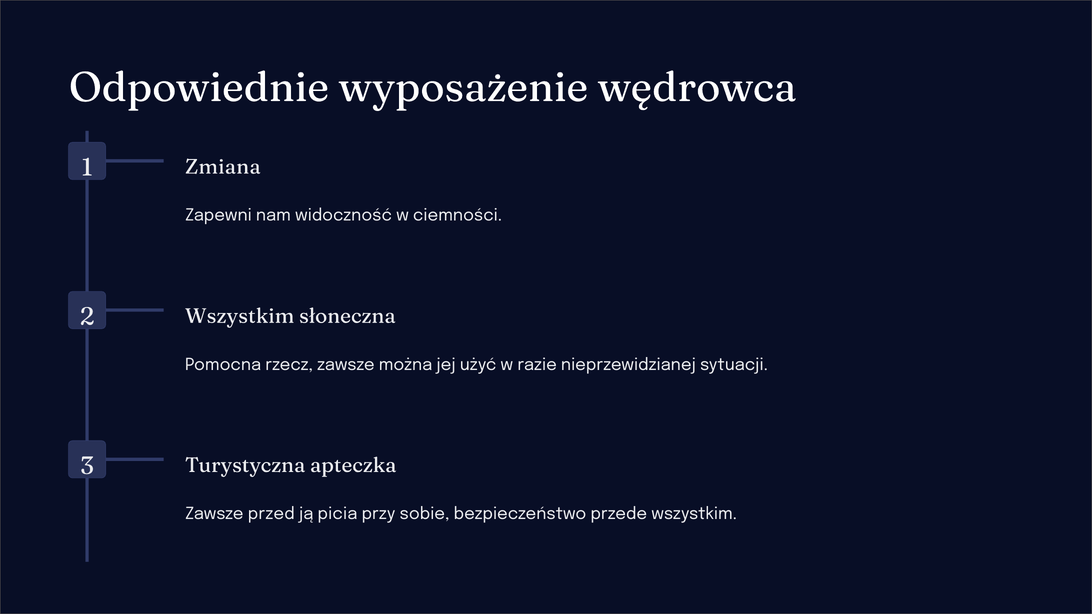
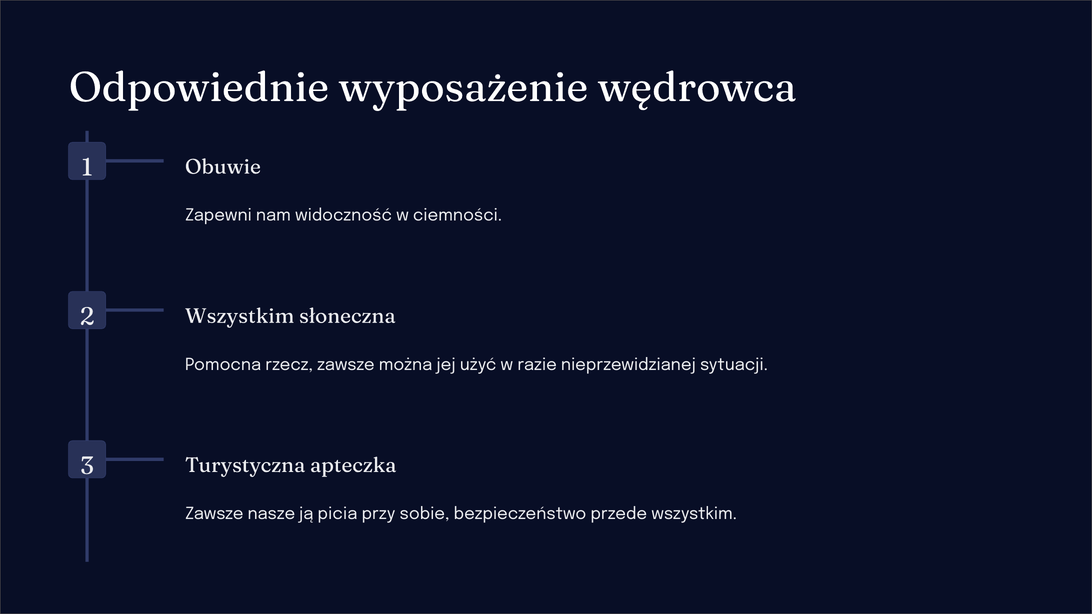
Zmiana: Zmiana -> Obuwie
przed: przed -> nasze
